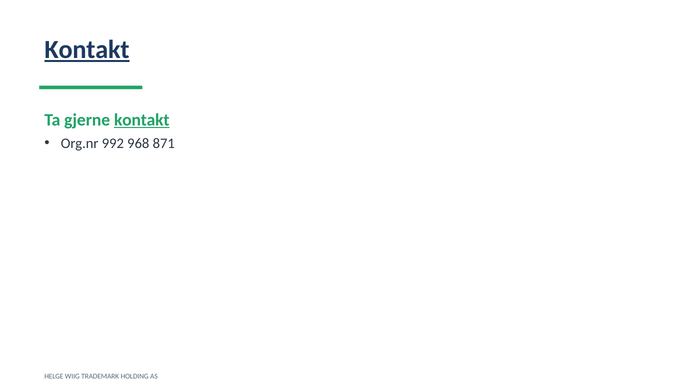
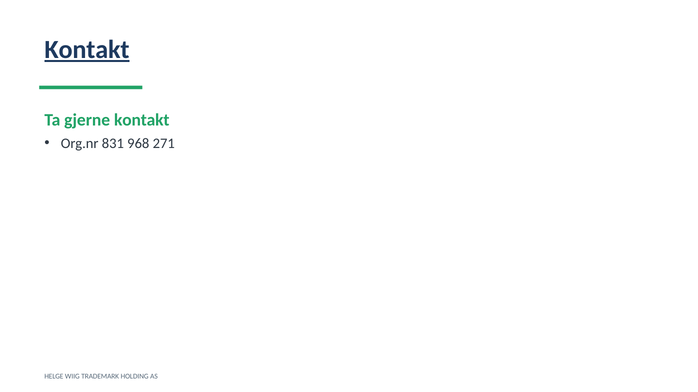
kontakt at (142, 120) underline: present -> none
992: 992 -> 831
871: 871 -> 271
